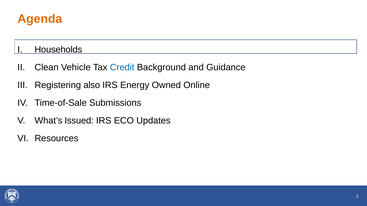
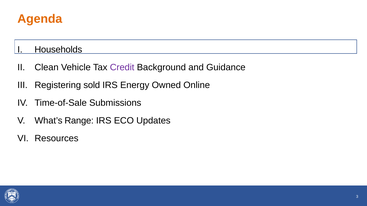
Credit colour: blue -> purple
also: also -> sold
Issued: Issued -> Range
